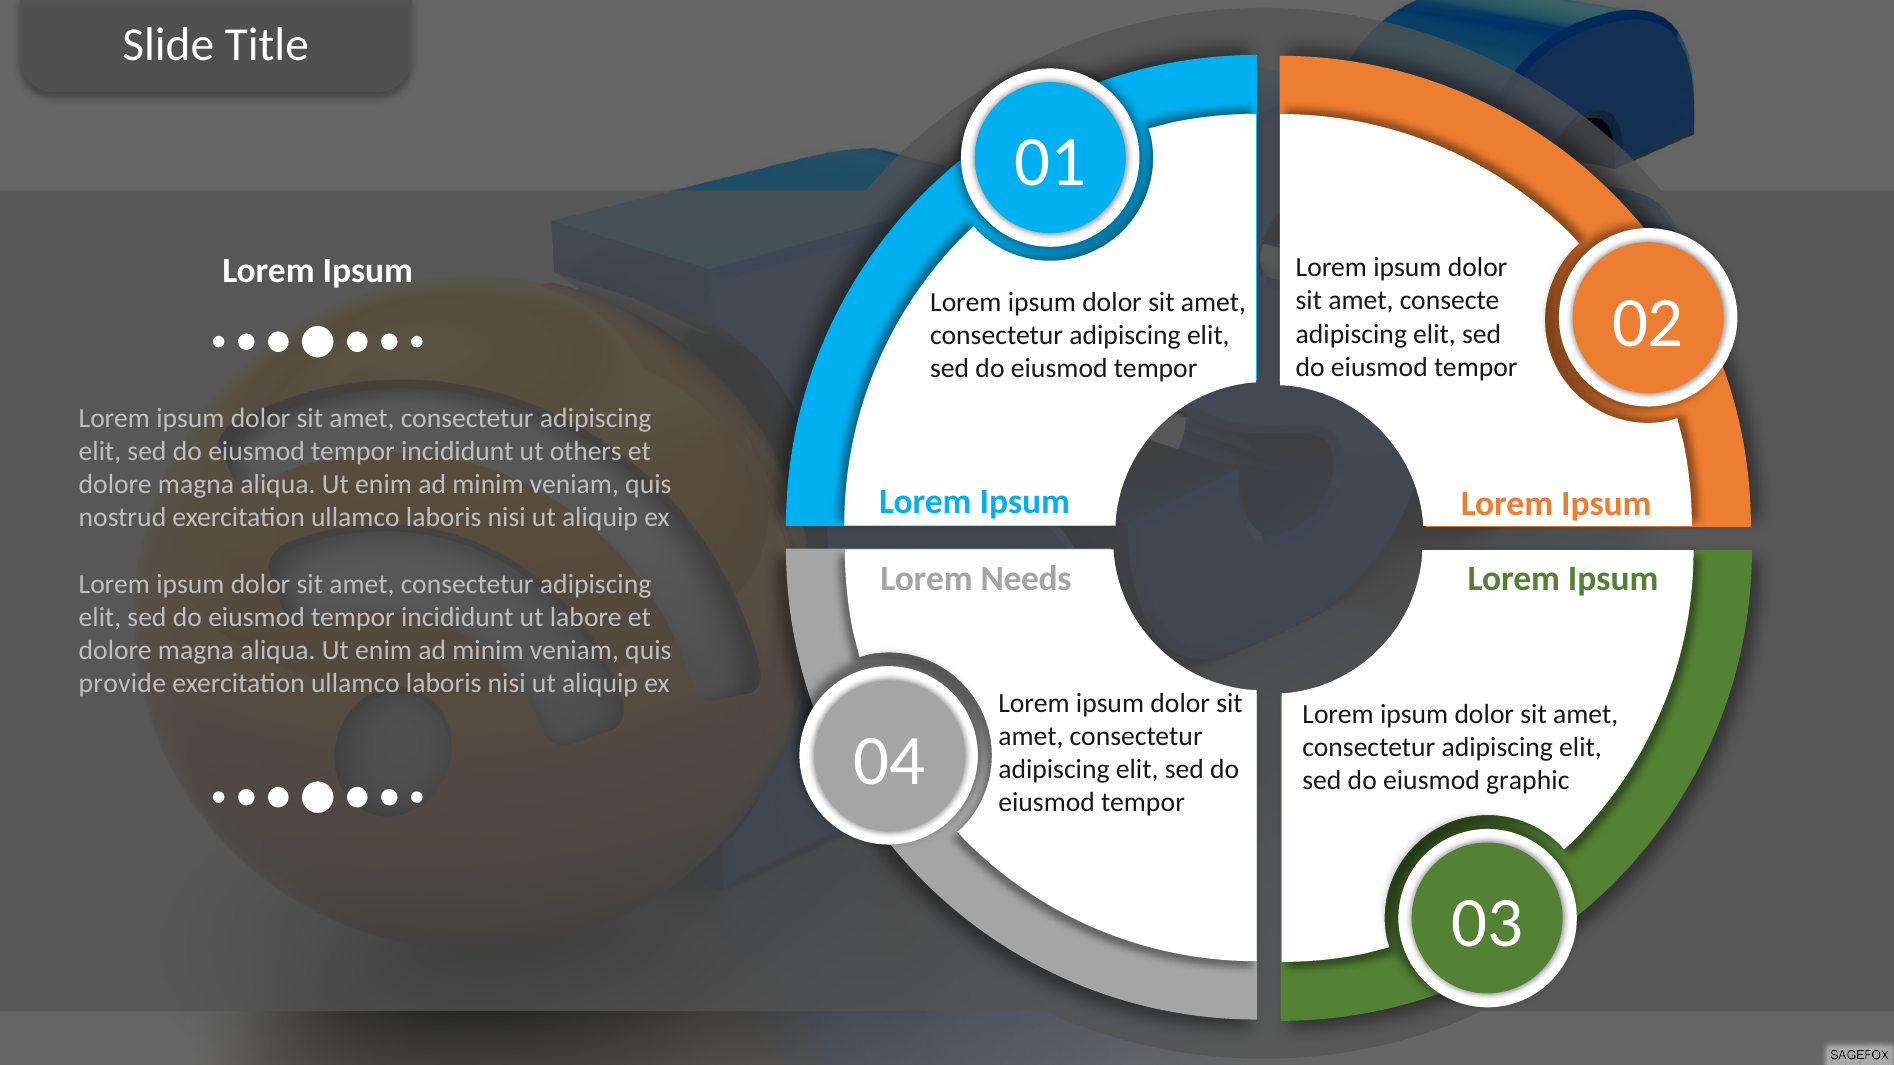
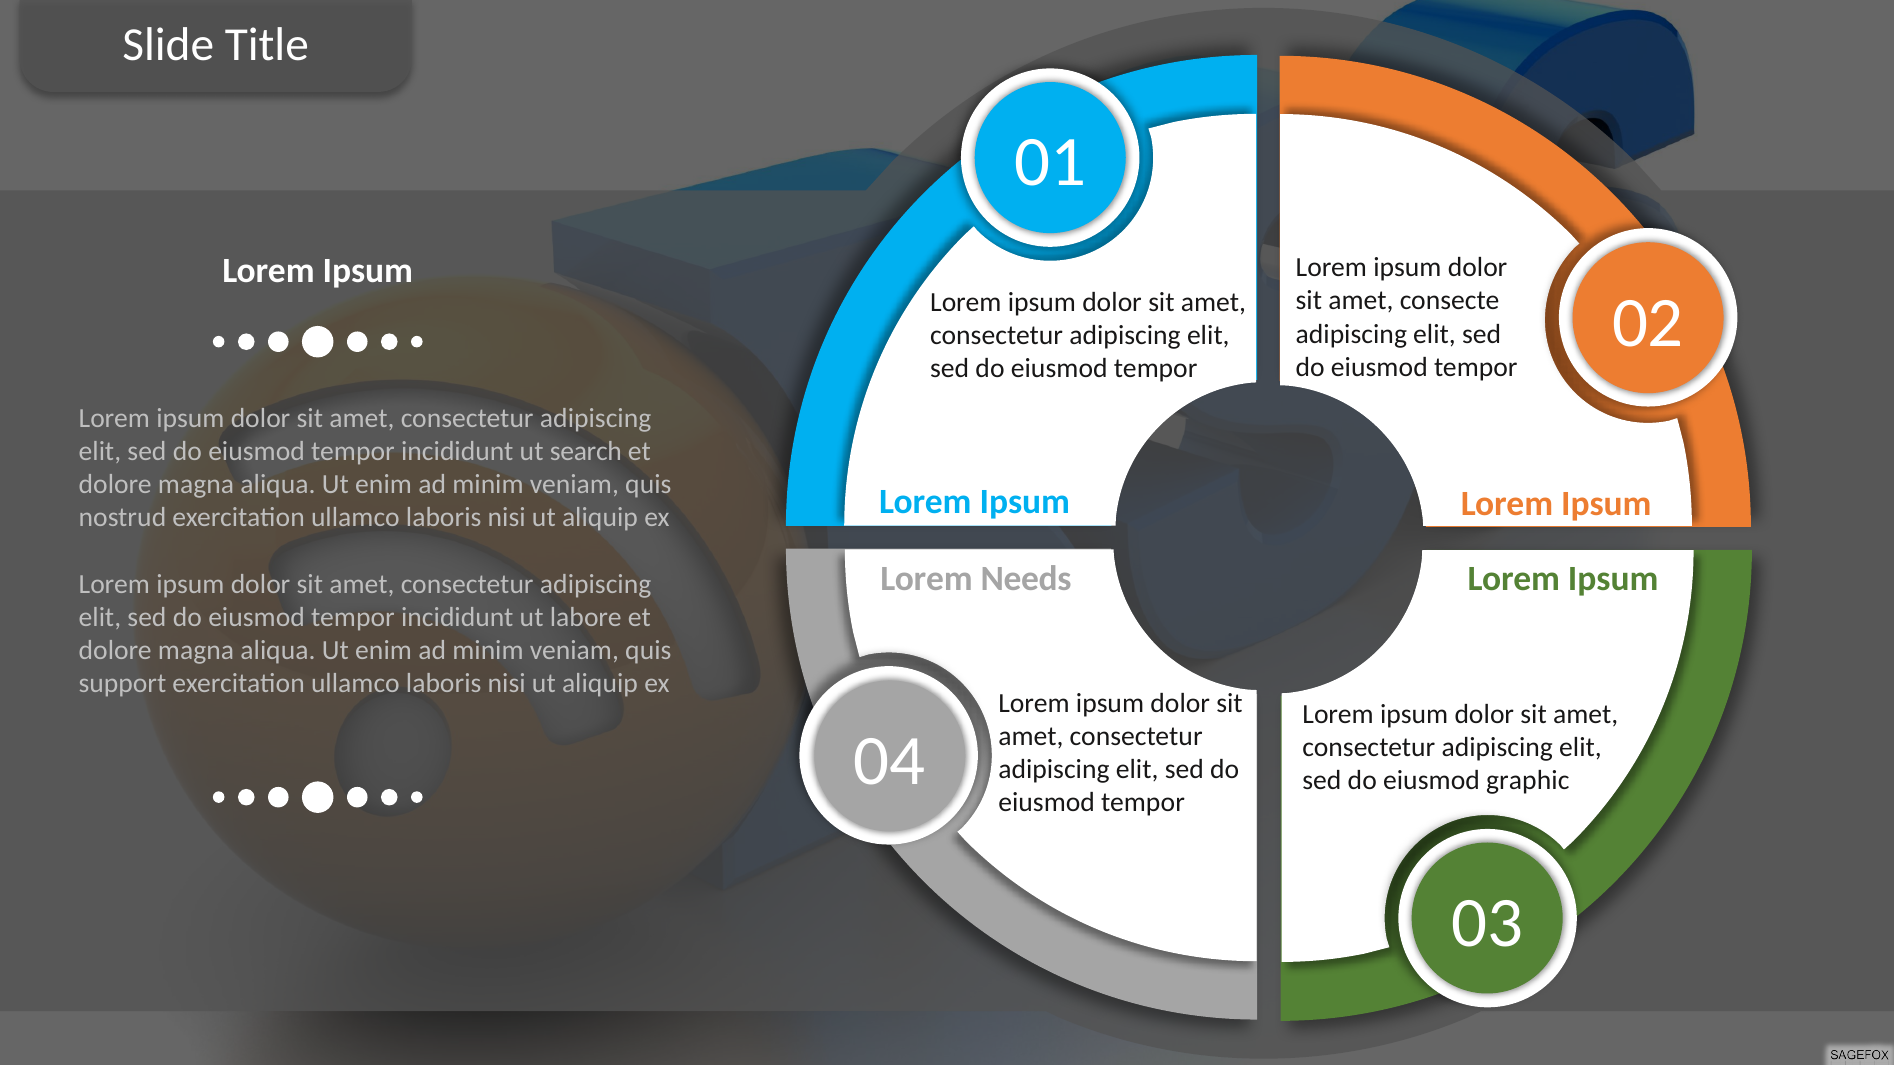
others: others -> search
provide: provide -> support
